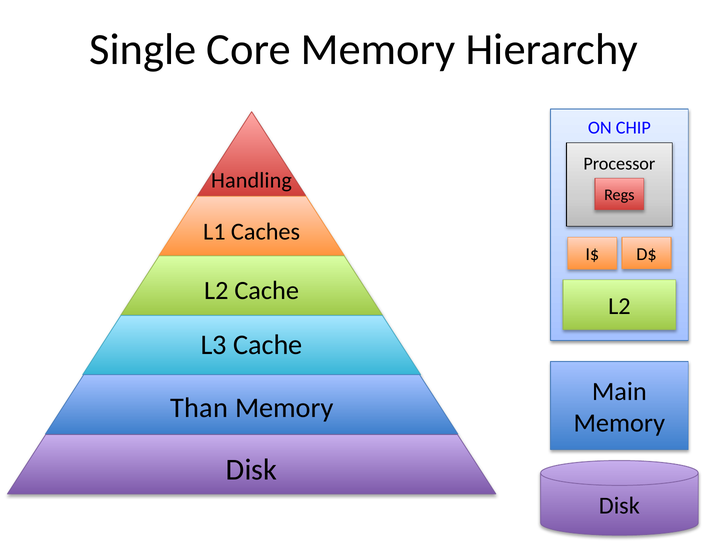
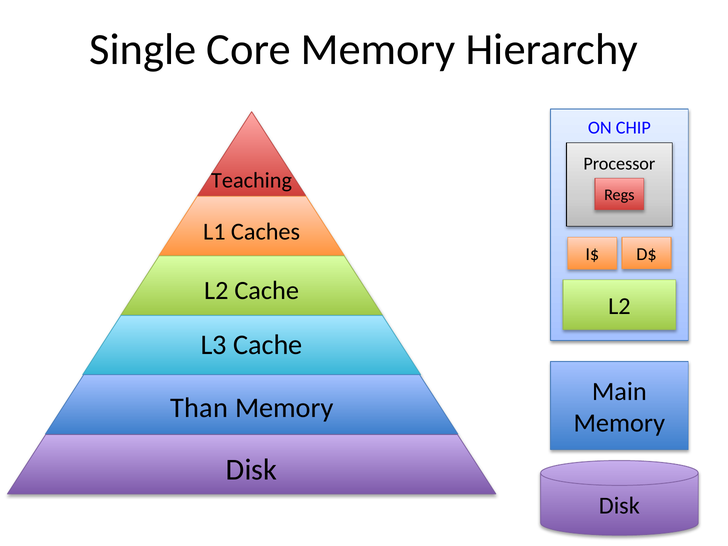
Handling: Handling -> Teaching
